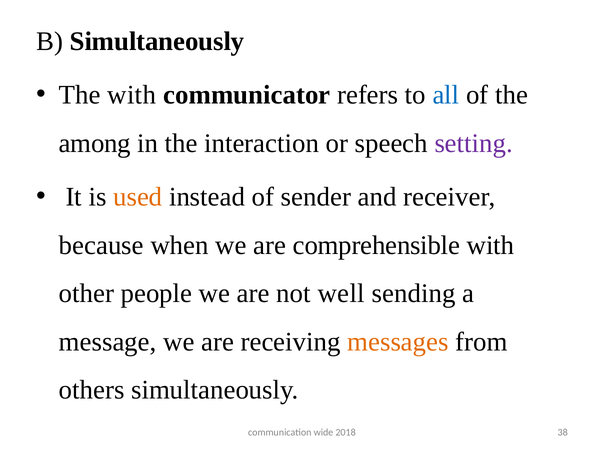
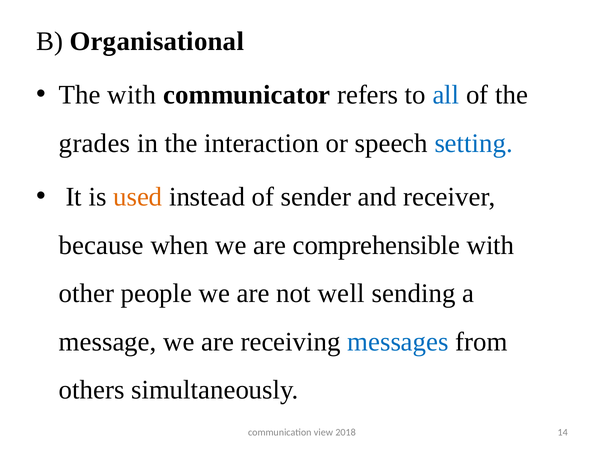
B Simultaneously: Simultaneously -> Organisational
among: among -> grades
setting colour: purple -> blue
messages colour: orange -> blue
wide: wide -> view
38: 38 -> 14
